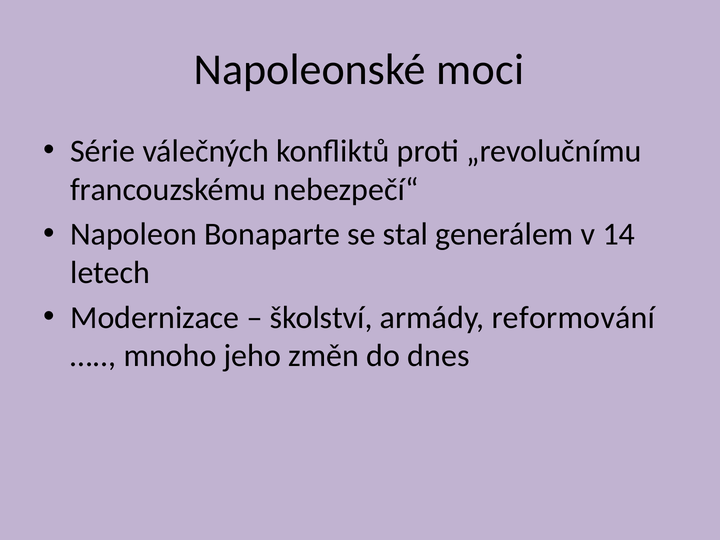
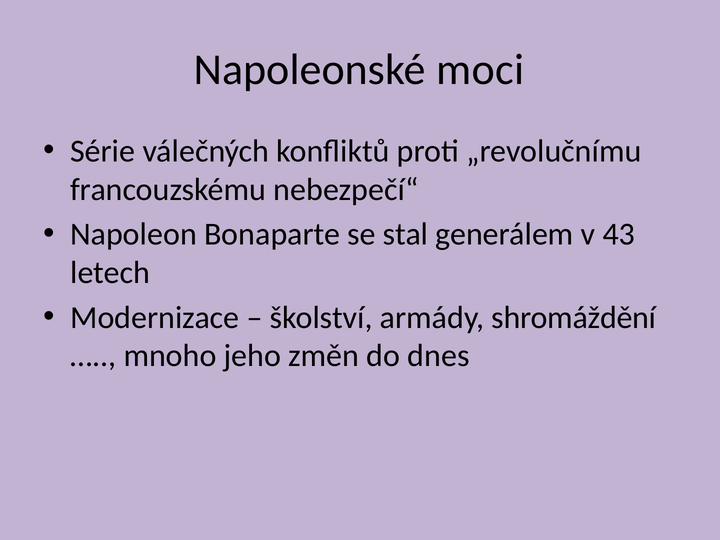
14: 14 -> 43
reformování: reformování -> shromáždění
